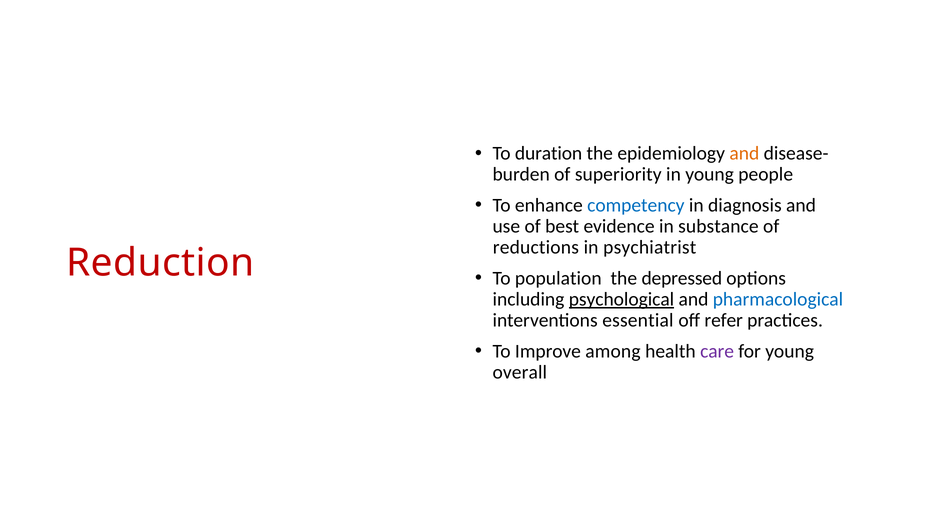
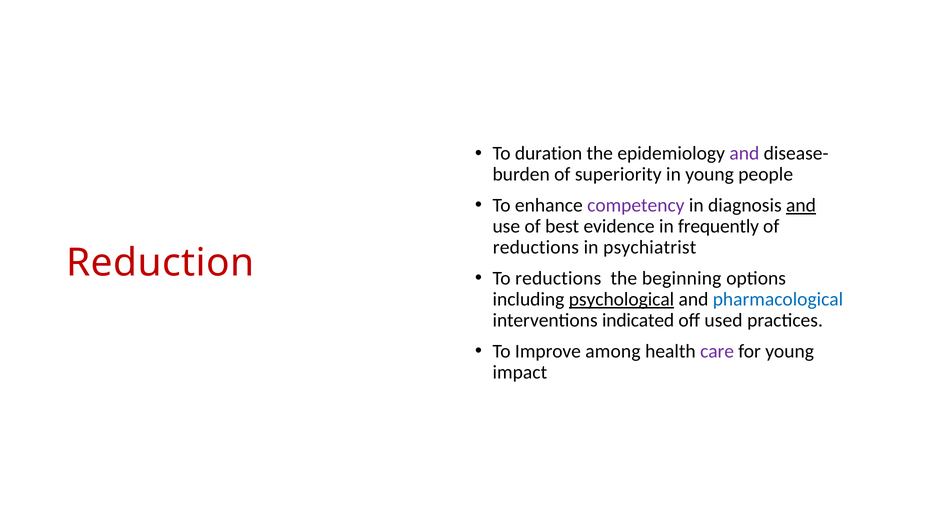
and at (744, 154) colour: orange -> purple
competency colour: blue -> purple
and at (801, 206) underline: none -> present
substance: substance -> frequently
To population: population -> reductions
depressed: depressed -> beginning
essential: essential -> indicated
refer: refer -> used
overall: overall -> impact
